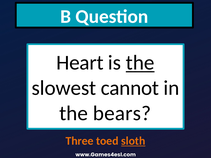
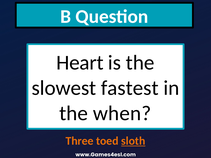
the at (140, 63) underline: present -> none
cannot: cannot -> fastest
bears: bears -> when
